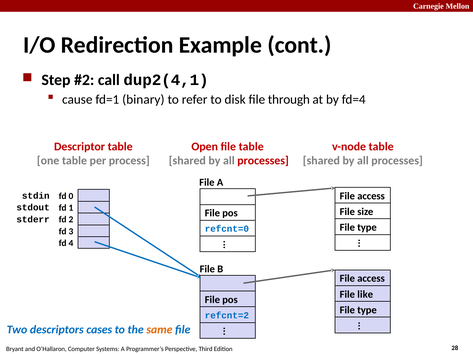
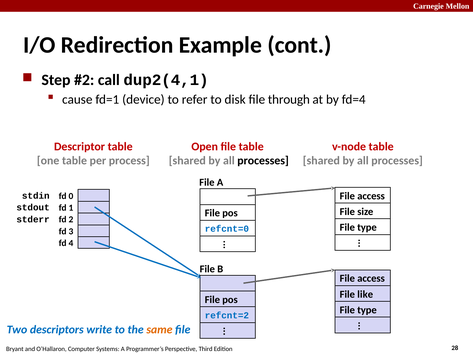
binary: binary -> device
processes at (263, 161) colour: red -> black
cases: cases -> write
